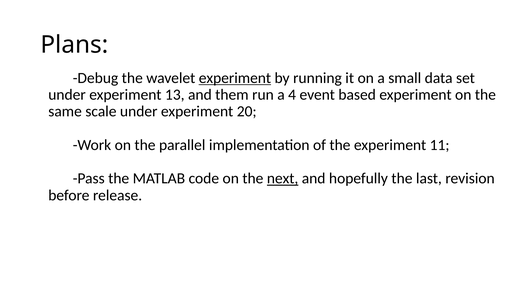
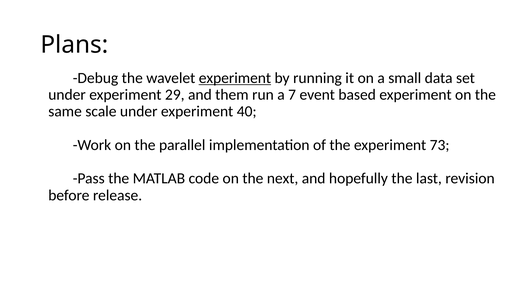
13: 13 -> 29
4: 4 -> 7
20: 20 -> 40
11: 11 -> 73
next underline: present -> none
